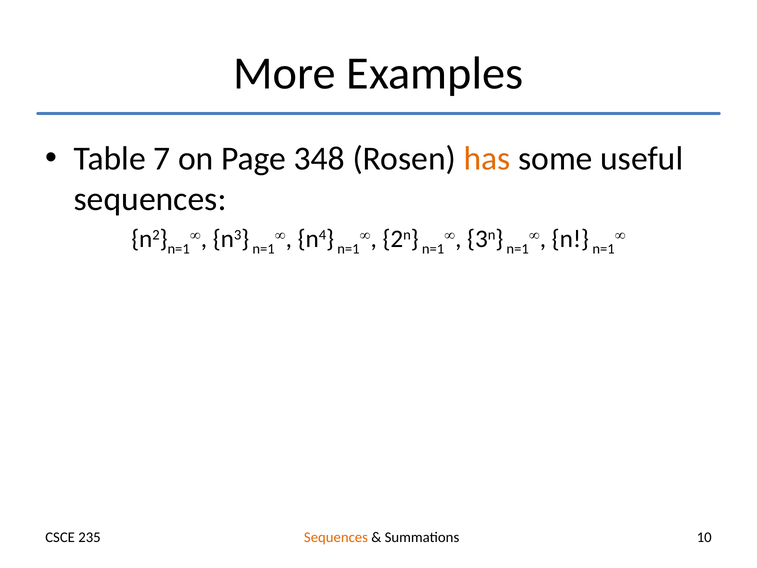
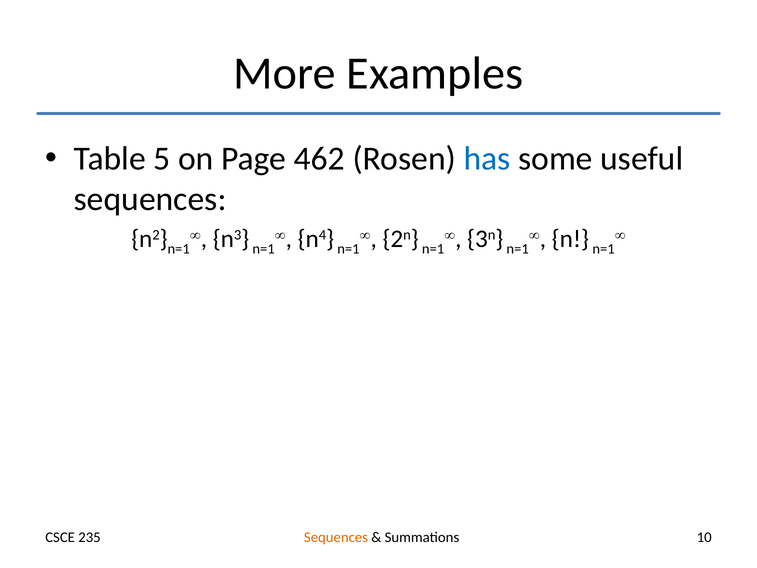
7: 7 -> 5
348: 348 -> 462
has colour: orange -> blue
